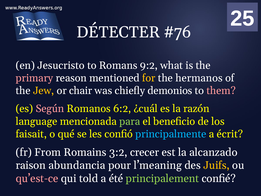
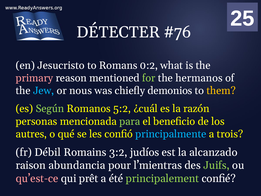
9:2: 9:2 -> 0:2
for colour: yellow -> light green
Jew colour: yellow -> light blue
chair: chair -> nous
them colour: pink -> yellow
Según colour: pink -> light green
6:2: 6:2 -> 5:2
language: language -> personas
faisait: faisait -> autres
écrit: écrit -> trois
From: From -> Débil
crecer: crecer -> judíos
l’meaning: l’meaning -> l’mientras
Juifs colour: yellow -> light green
told: told -> prêt
